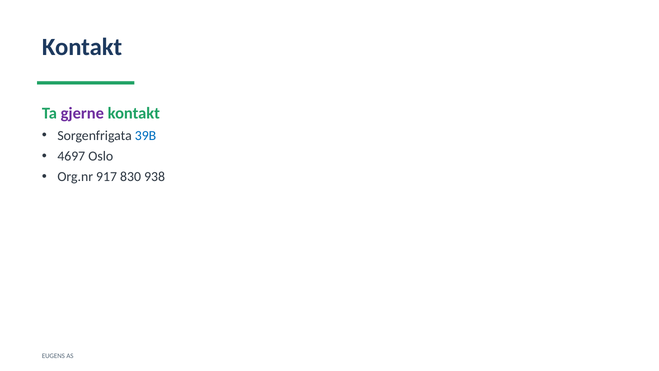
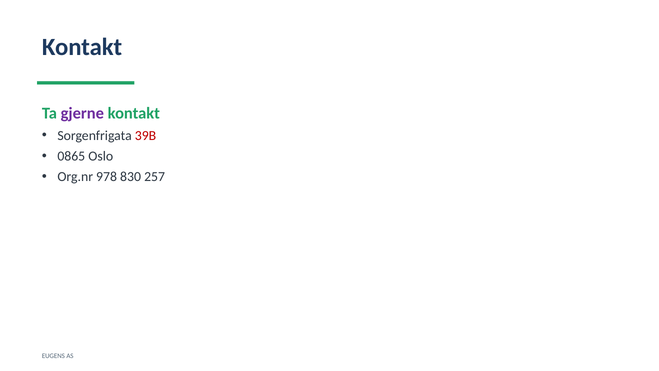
39B colour: blue -> red
4697: 4697 -> 0865
917: 917 -> 978
938: 938 -> 257
